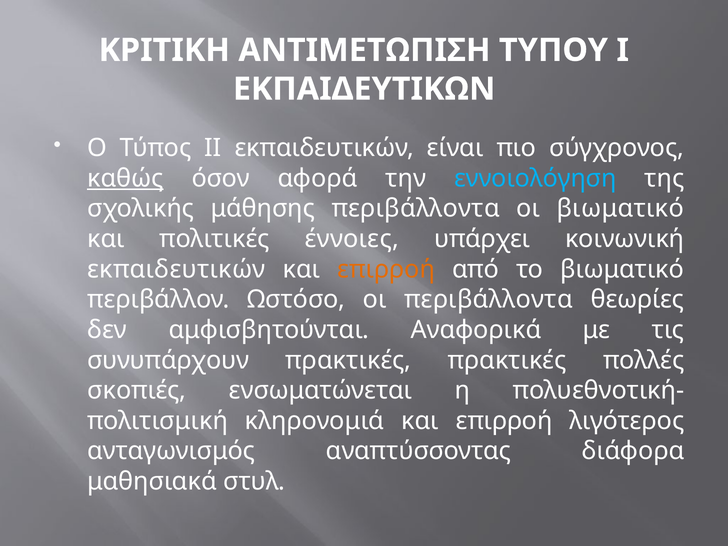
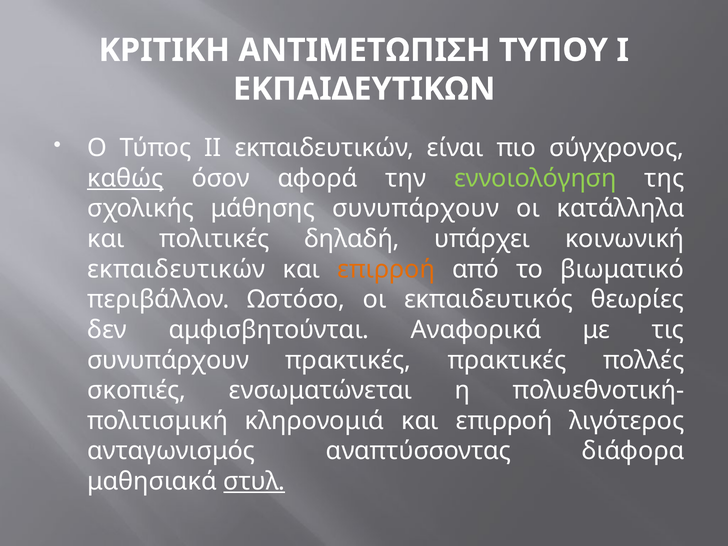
εννοιολόγηση colour: light blue -> light green
μάθησης περιβάλλοντα: περιβάλλοντα -> συνυπάρχουν
οι βιωματικό: βιωματικό -> κατάλληλα
έννοιες: έννοιες -> δηλαδή
οι περιβάλλοντα: περιβάλλοντα -> εκπαιδευτικός
στυλ underline: none -> present
